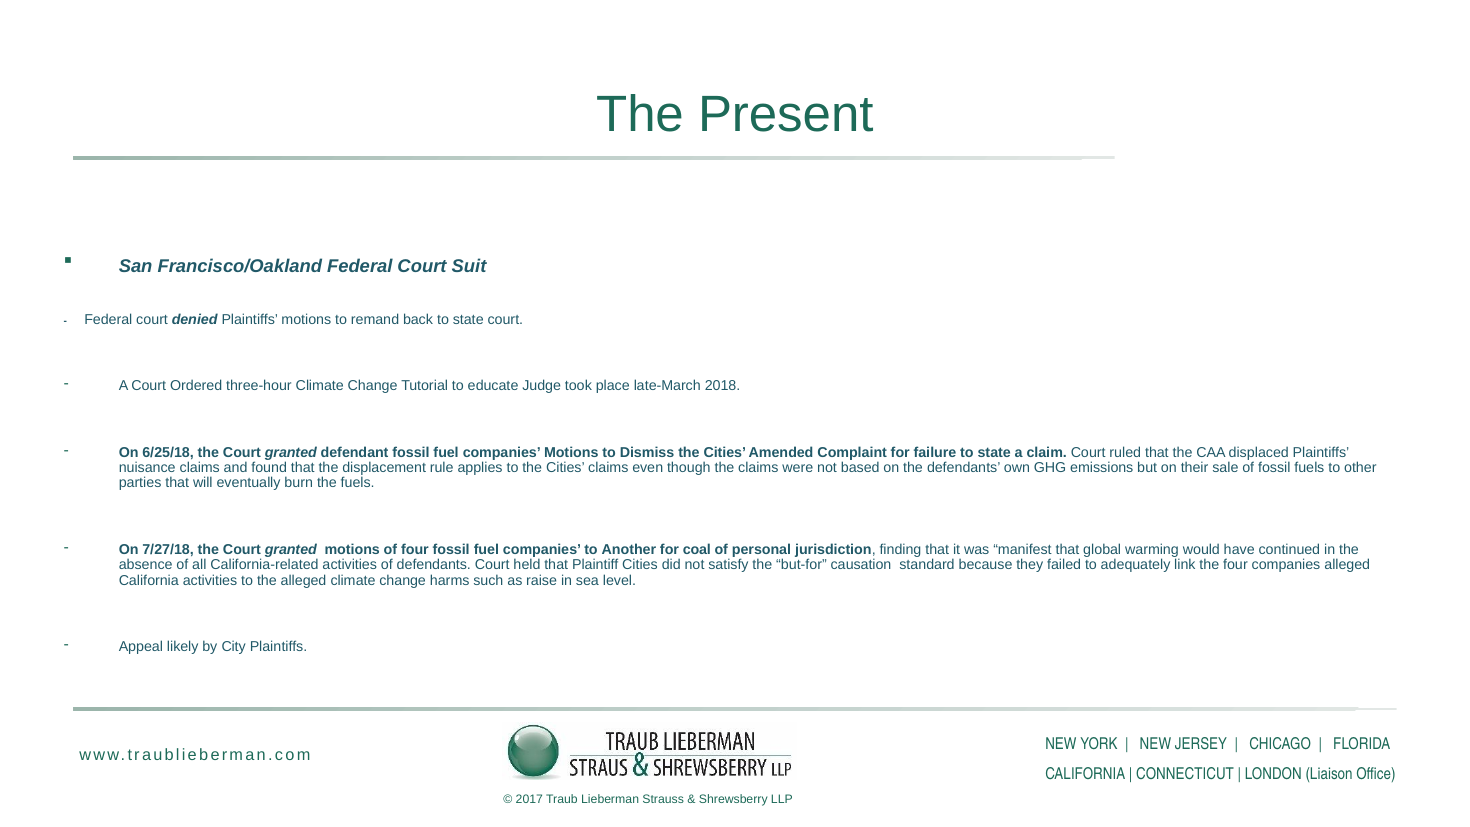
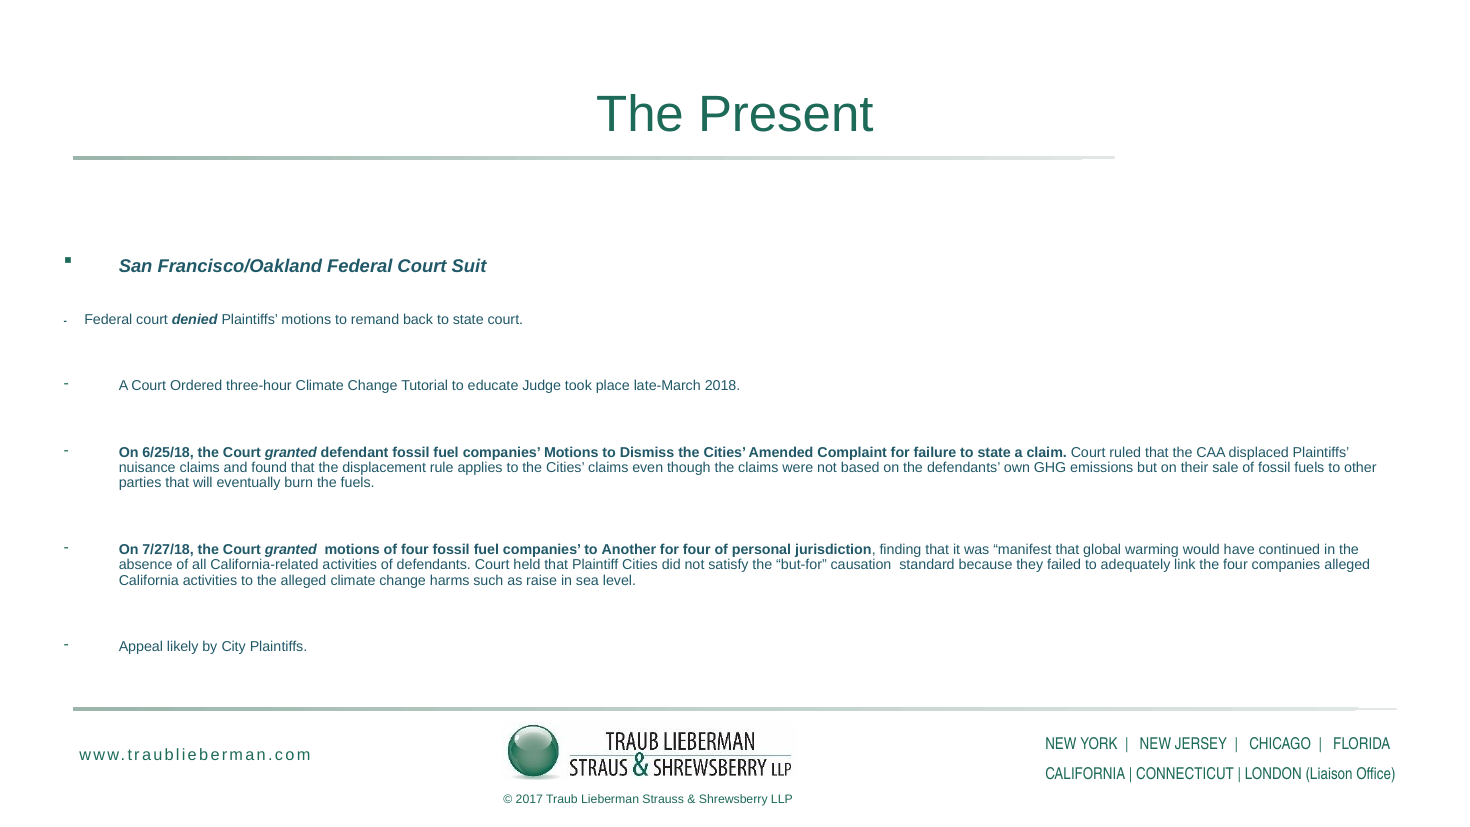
for coal: coal -> four
